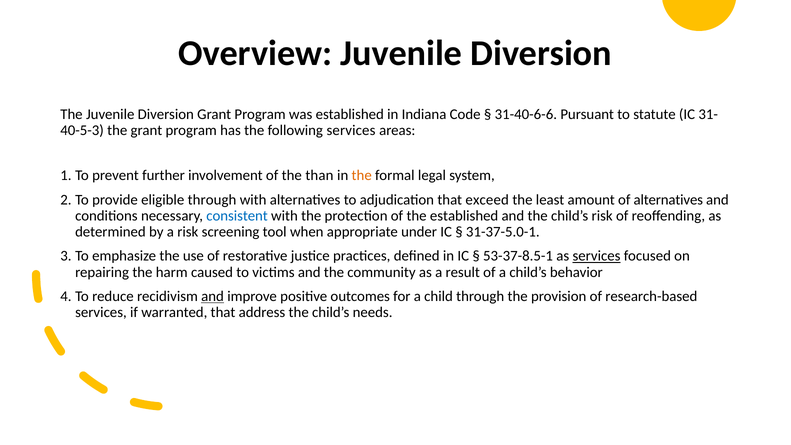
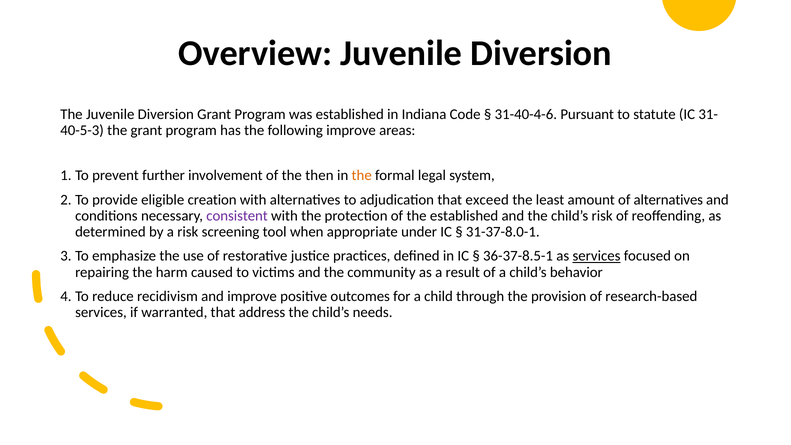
31-40-6-6: 31-40-6-6 -> 31-40-4-6
following services: services -> improve
than: than -> then
eligible through: through -> creation
consistent colour: blue -> purple
31-37-5.0-1: 31-37-5.0-1 -> 31-37-8.0-1
53-37-8.5-1: 53-37-8.5-1 -> 36-37-8.5-1
and at (213, 296) underline: present -> none
